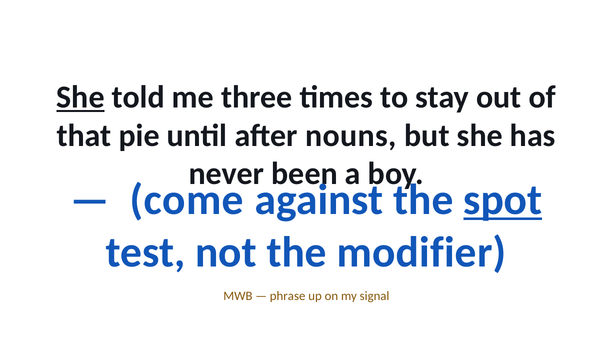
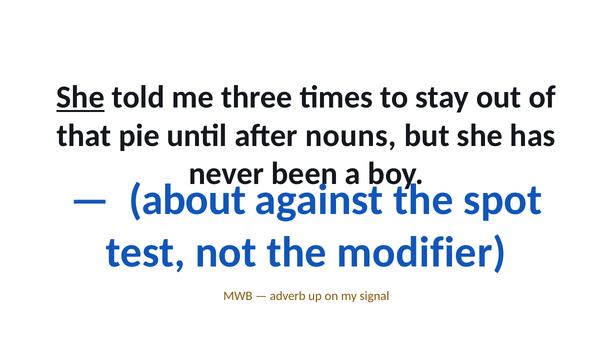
come: come -> about
spot underline: present -> none
phrase: phrase -> adverb
